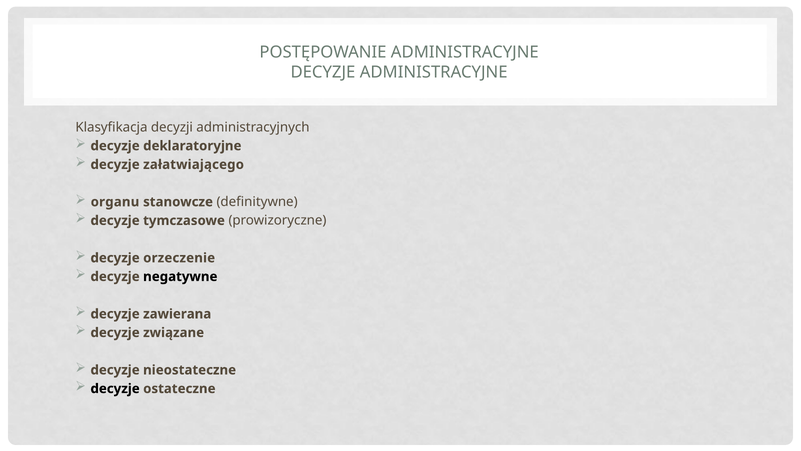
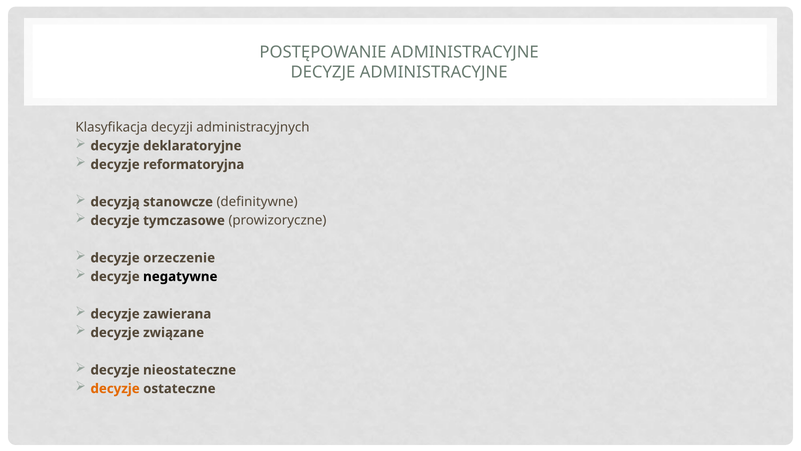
załatwiającego: załatwiającego -> reformatoryjna
organu: organu -> decyzją
decyzje at (115, 388) colour: black -> orange
